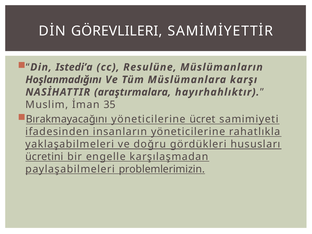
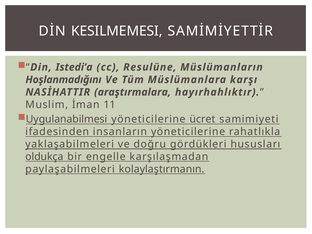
GÖREVLILERI: GÖREVLILERI -> KESILMEMESI
35: 35 -> 11
Bırakmayacağını: Bırakmayacağını -> Uygulanabilmesi
ücretini: ücretini -> oldukça
problemlerimizin: problemlerimizin -> kolaylaştırmanın
